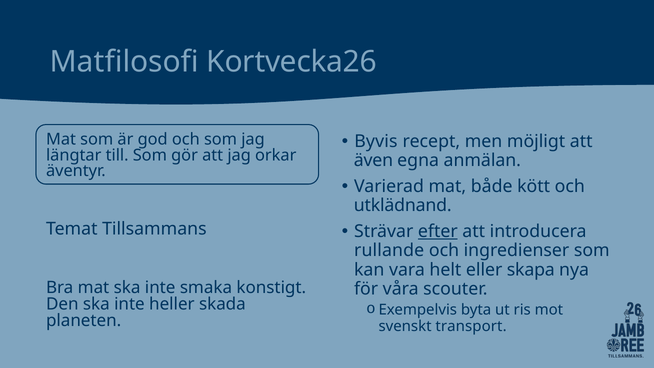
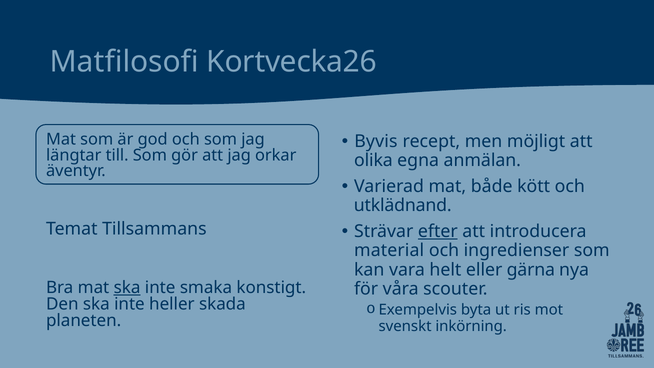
även: även -> olika
rullande: rullande -> material
skapa: skapa -> gärna
ska at (127, 288) underline: none -> present
transport: transport -> inkörning
